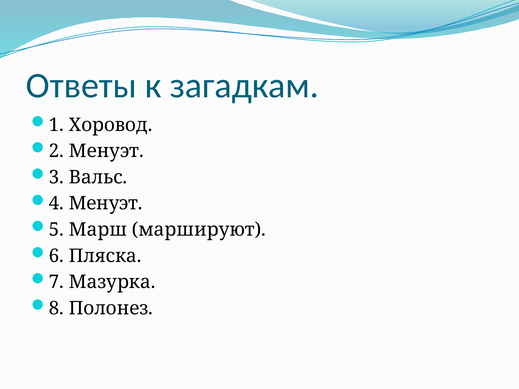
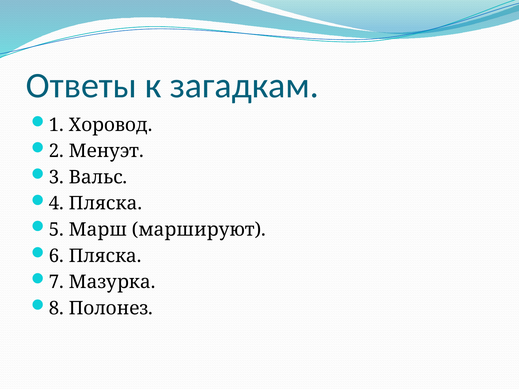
4 Менуэт: Менуэт -> Пляска
